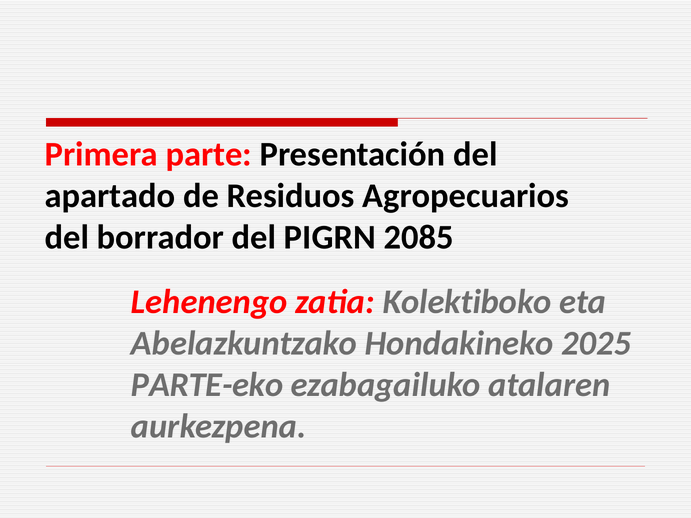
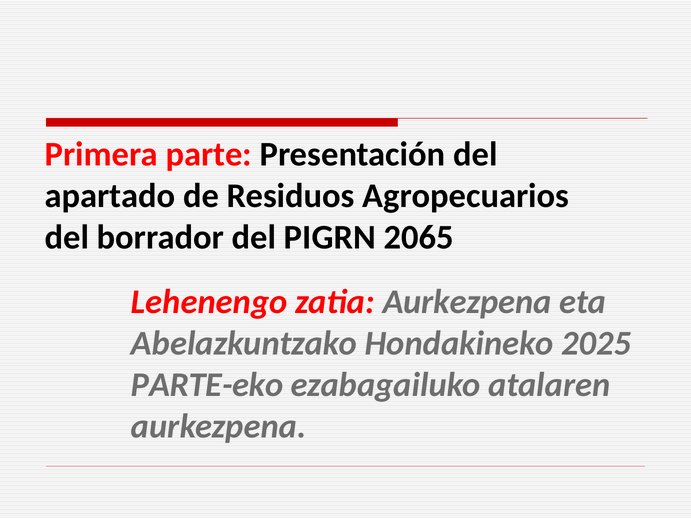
2085: 2085 -> 2065
zatia Kolektiboko: Kolektiboko -> Aurkezpena
